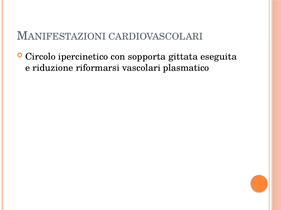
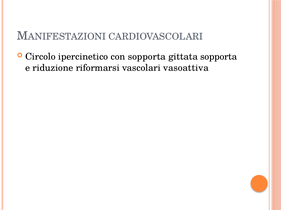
gittata eseguita: eseguita -> sopporta
plasmatico: plasmatico -> vasoattiva
